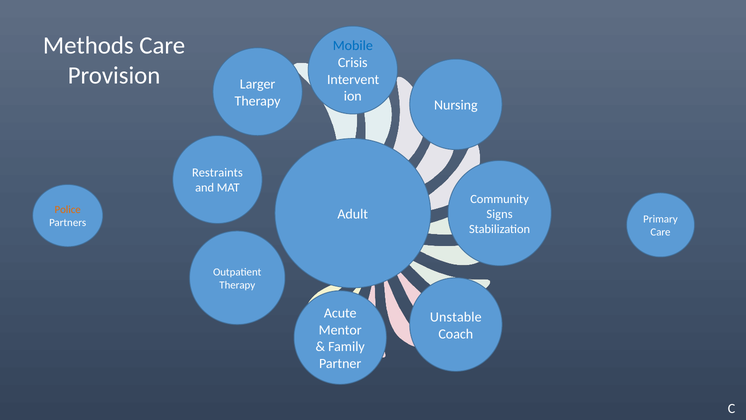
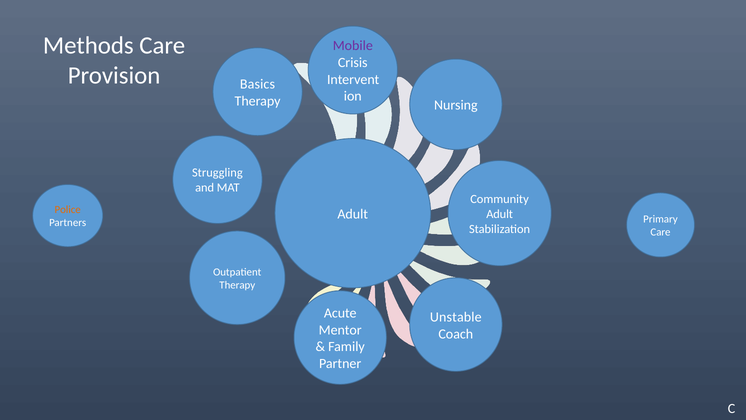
Mobile colour: blue -> purple
Larger: Larger -> Basics
Restraints: Restraints -> Struggling
Signs at (500, 214): Signs -> Adult
